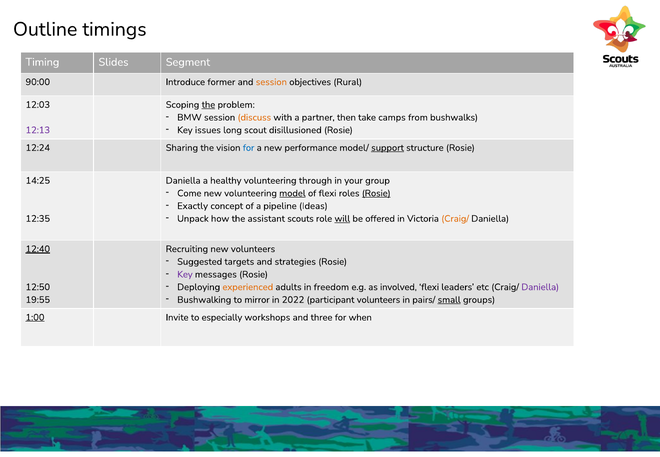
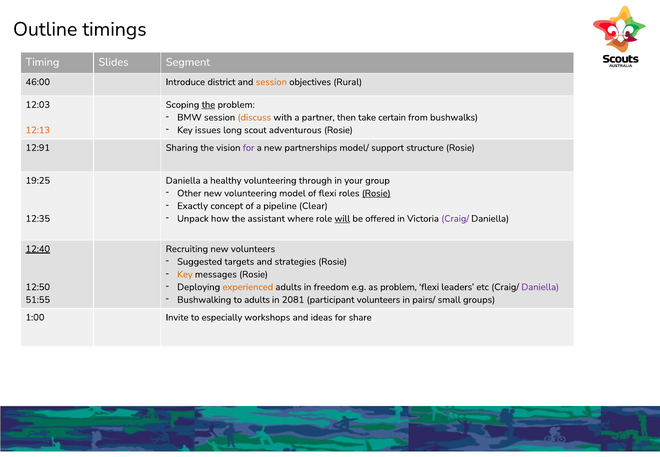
90:00: 90:00 -> 46:00
former: former -> district
camps: camps -> certain
disillusioned: disillusioned -> adventurous
12:13 colour: purple -> orange
12:24: 12:24 -> 12:91
for at (249, 148) colour: blue -> purple
performance: performance -> partnerships
support underline: present -> none
14:25: 14:25 -> 19:25
Come: Come -> Other
model underline: present -> none
Ideas: Ideas -> Clear
scouts: scouts -> where
Craig/ at (455, 219) colour: orange -> purple
Key at (185, 274) colour: purple -> orange
as involved: involved -> problem
to mirror: mirror -> adults
2022: 2022 -> 2081
small underline: present -> none
19:55: 19:55 -> 51:55
1:00 underline: present -> none
three: three -> ideas
when: when -> share
